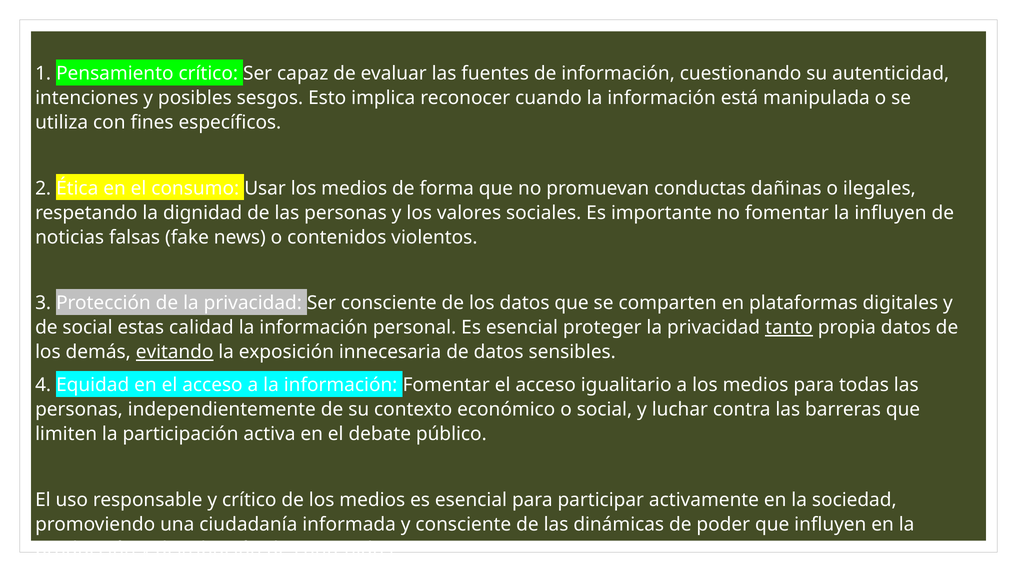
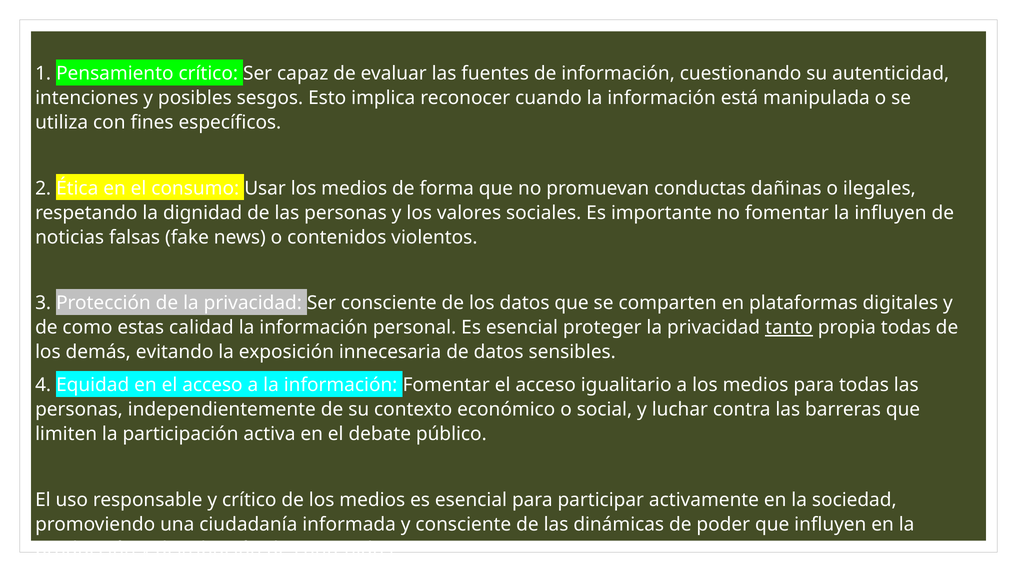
de social: social -> como
propia datos: datos -> todas
evitando underline: present -> none
